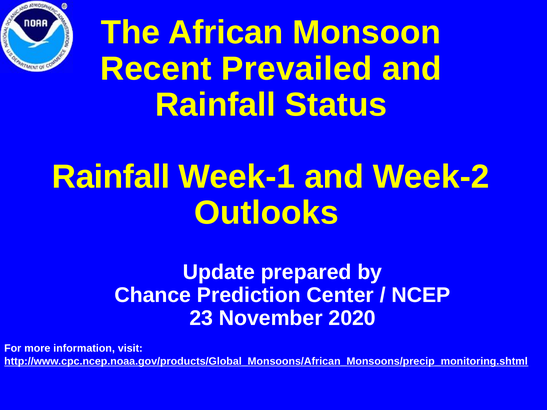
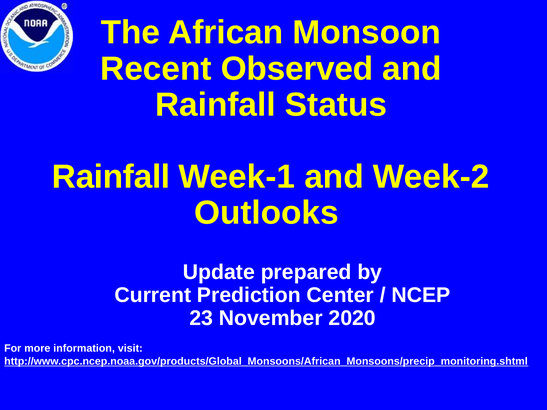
Prevailed: Prevailed -> Observed
Chance: Chance -> Current
